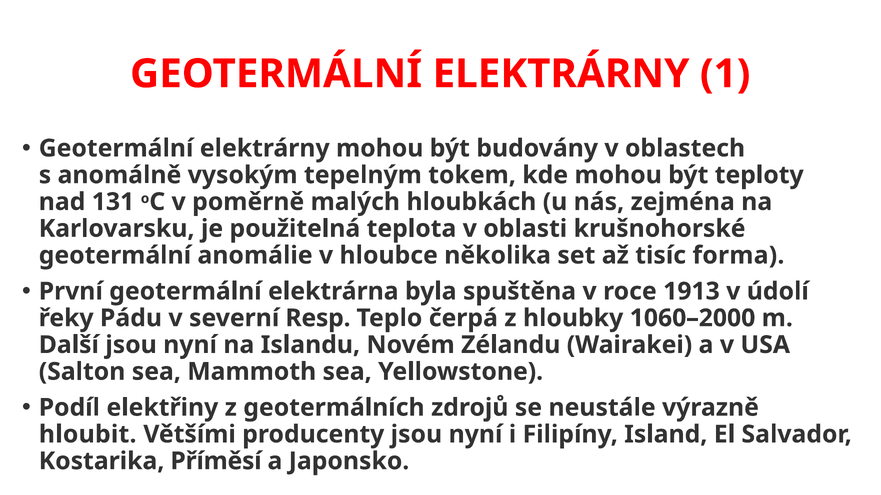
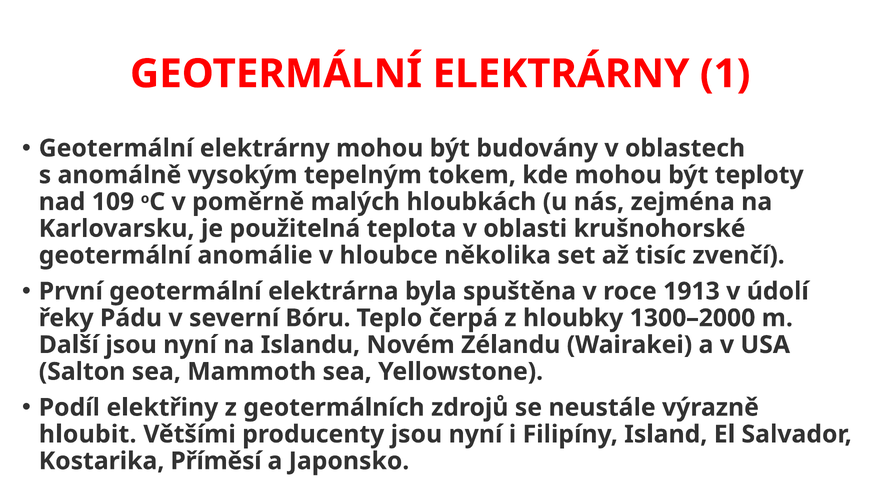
131: 131 -> 109
forma: forma -> zvenčí
Resp: Resp -> Bóru
1060–2000: 1060–2000 -> 1300–2000
